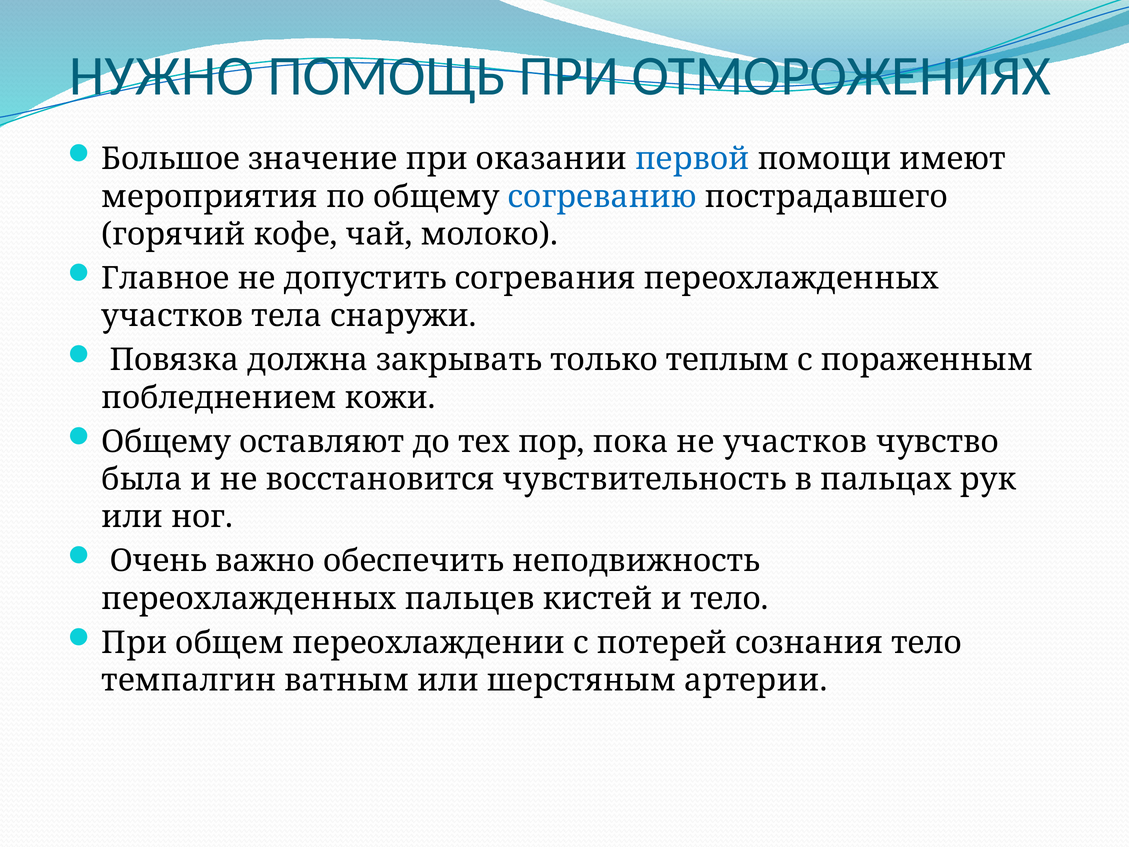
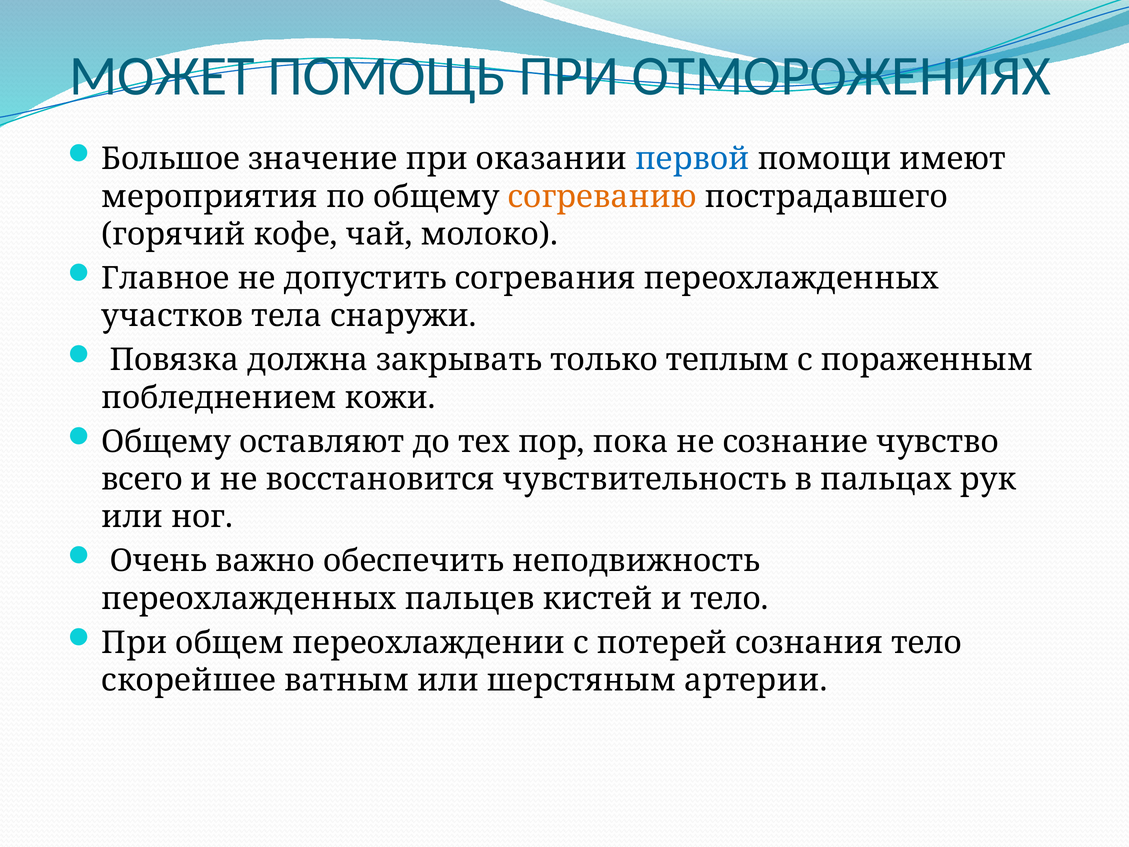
НУЖНО: НУЖНО -> МОЖЕТ
согреванию colour: blue -> orange
не участков: участков -> сознание
была: была -> всего
темпалгин: темпалгин -> скорейшее
